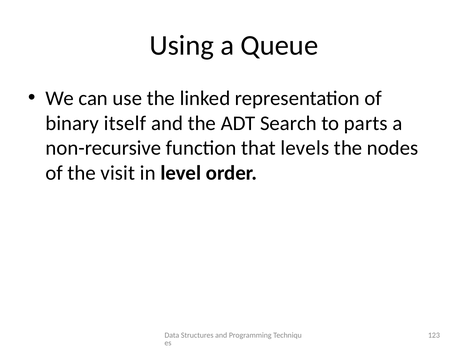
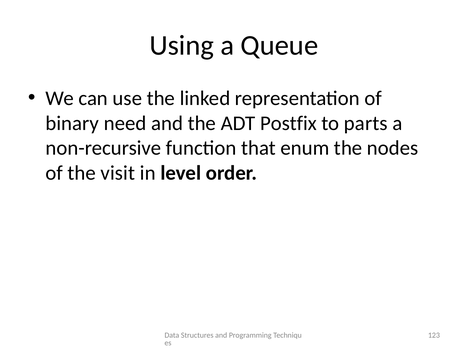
itself: itself -> need
Search: Search -> Postfix
levels: levels -> enum
